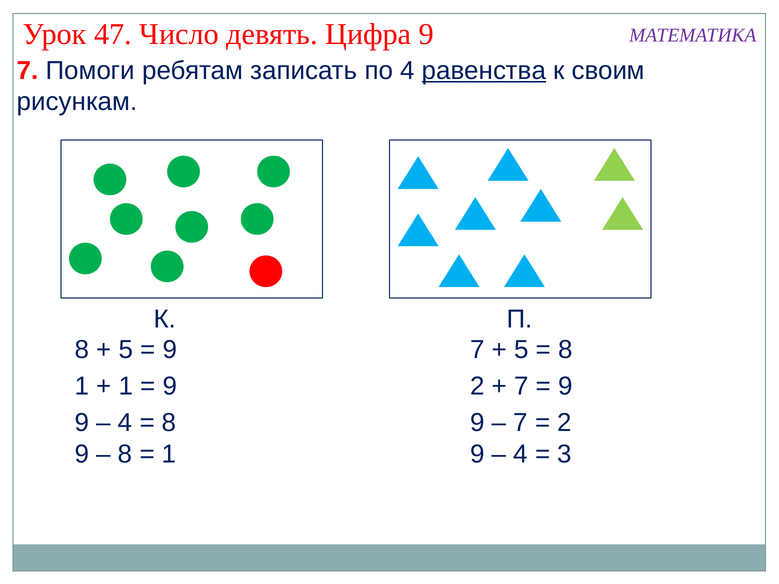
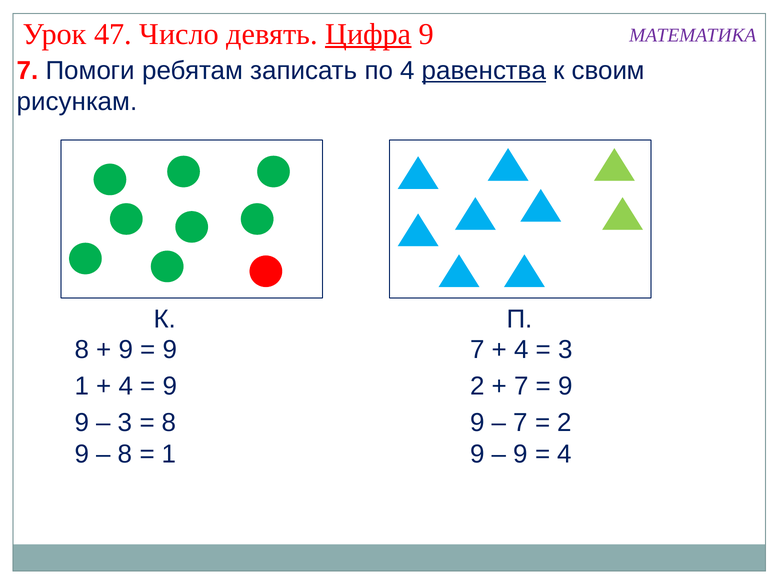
Цифра underline: none -> present
5 at (126, 350): 5 -> 9
5 at (521, 350): 5 -> 4
8 at (565, 350): 8 -> 3
1 at (126, 386): 1 -> 4
4 at (125, 423): 4 -> 3
4 at (521, 454): 4 -> 9
3 at (565, 454): 3 -> 4
